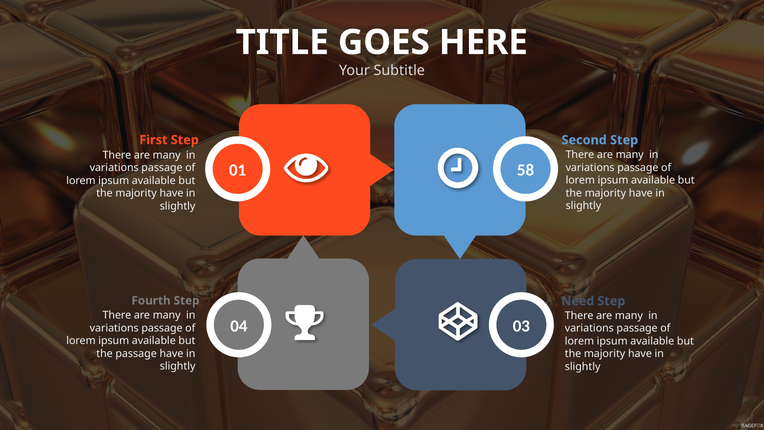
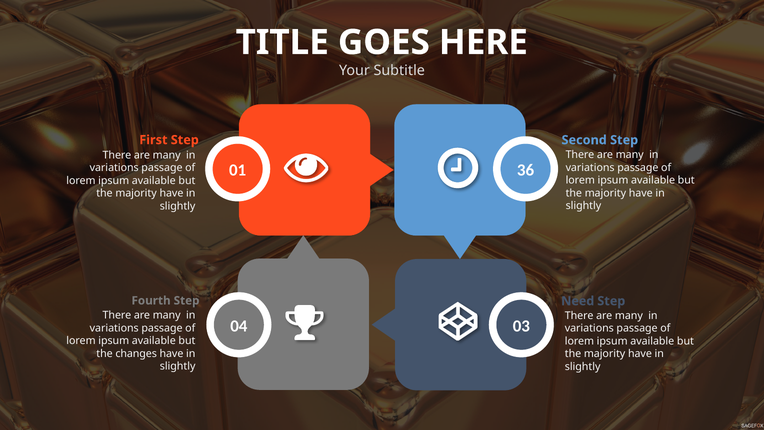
58: 58 -> 36
the passage: passage -> changes
